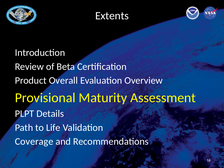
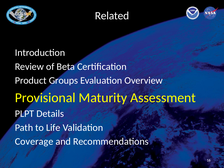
Extents: Extents -> Related
Overall: Overall -> Groups
